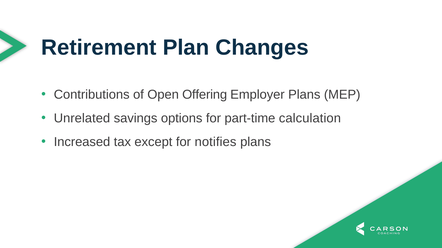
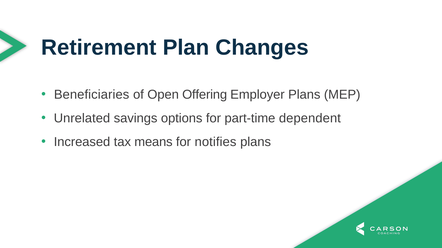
Contributions: Contributions -> Beneficiaries
calculation: calculation -> dependent
except: except -> means
